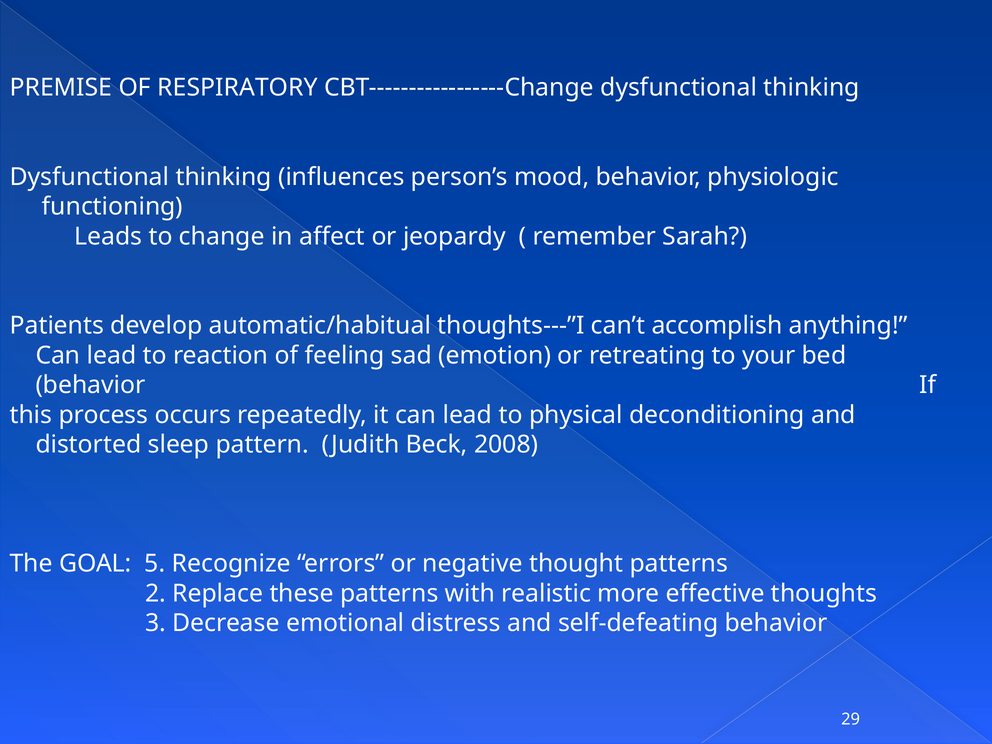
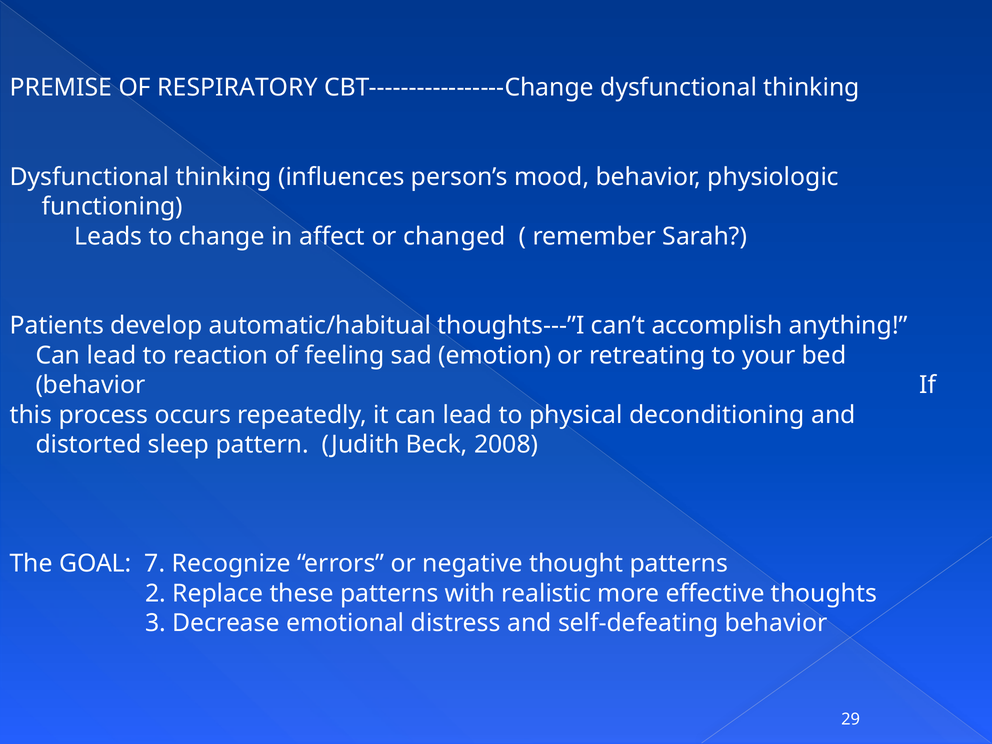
jeopardy: jeopardy -> changed
5: 5 -> 7
